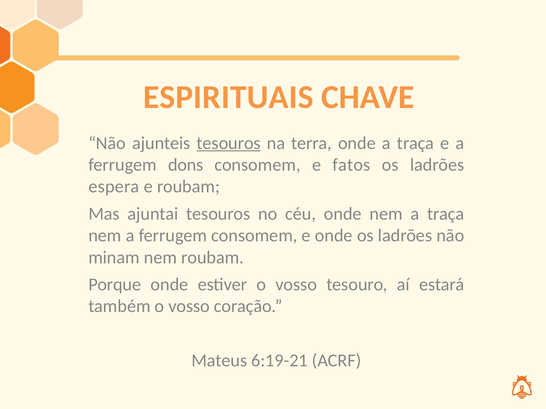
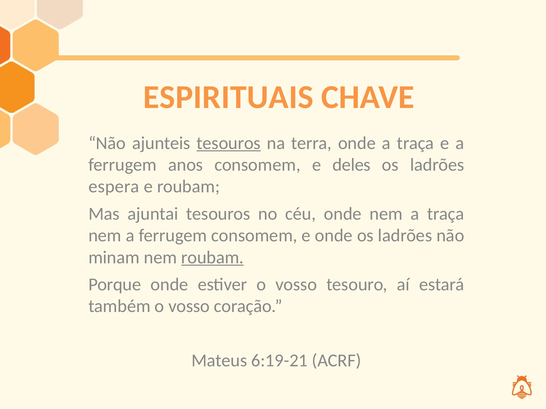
dons: dons -> anos
fatos: fatos -> deles
roubam at (212, 258) underline: none -> present
